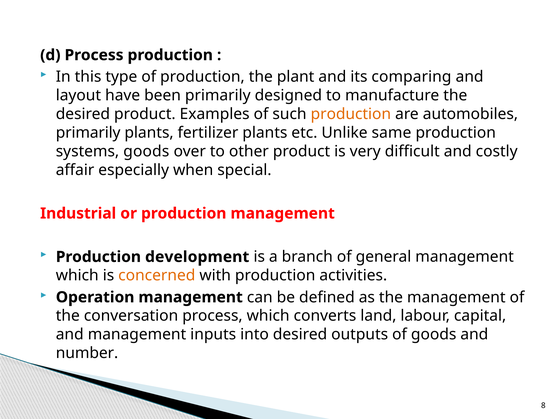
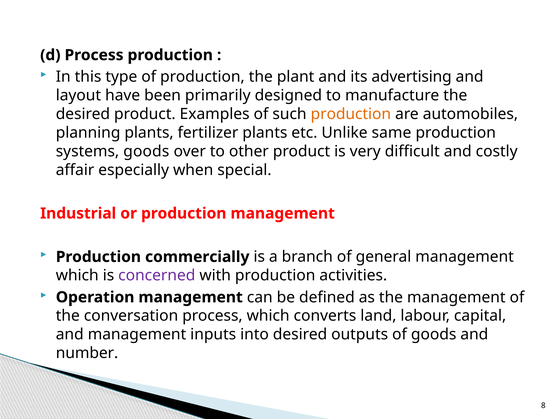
comparing: comparing -> advertising
primarily at (88, 133): primarily -> planning
development: development -> commercially
concerned colour: orange -> purple
